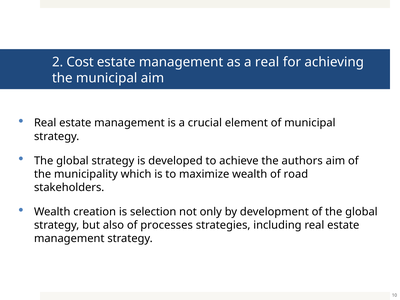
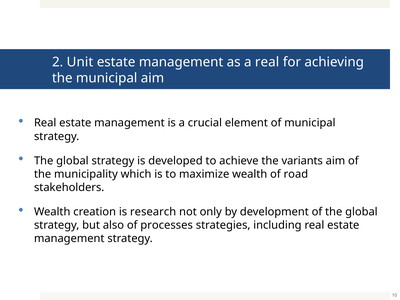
Cost: Cost -> Unit
authors: authors -> variants
selection: selection -> research
